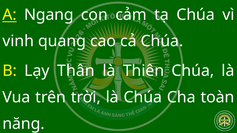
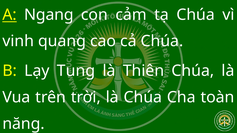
Thân: Thân -> Tụng
